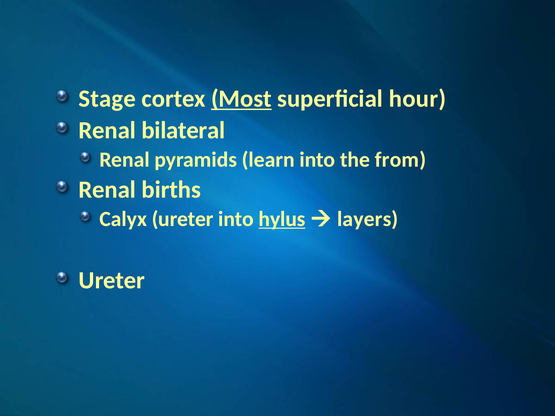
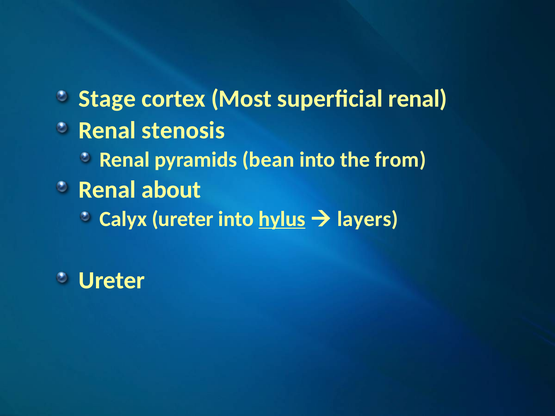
Most underline: present -> none
superficial hour: hour -> renal
bilateral: bilateral -> stenosis
learn: learn -> bean
births: births -> about
